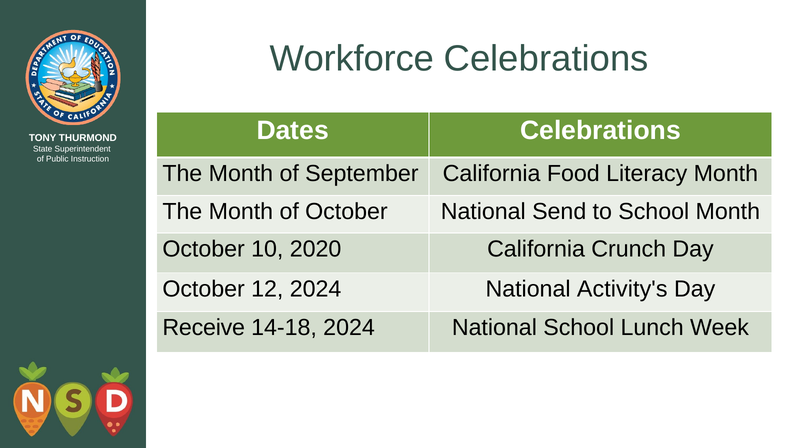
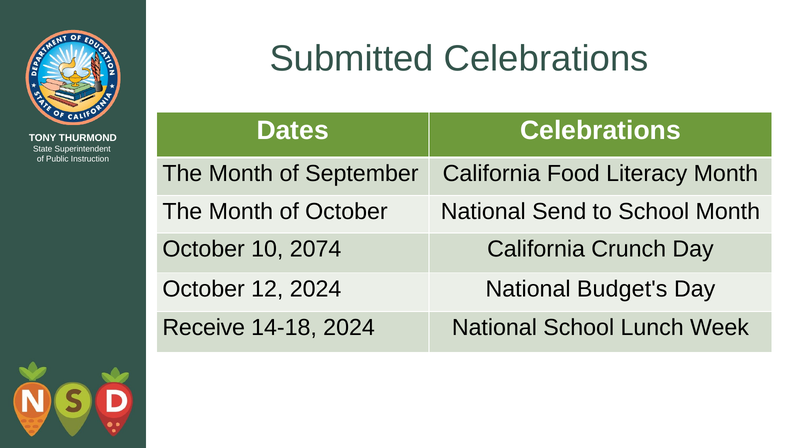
Workforce: Workforce -> Submitted
2020: 2020 -> 2074
Activity's: Activity's -> Budget's
